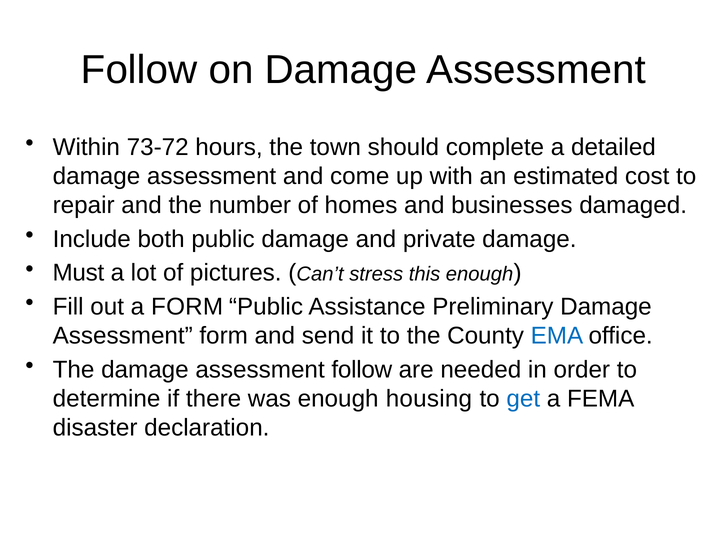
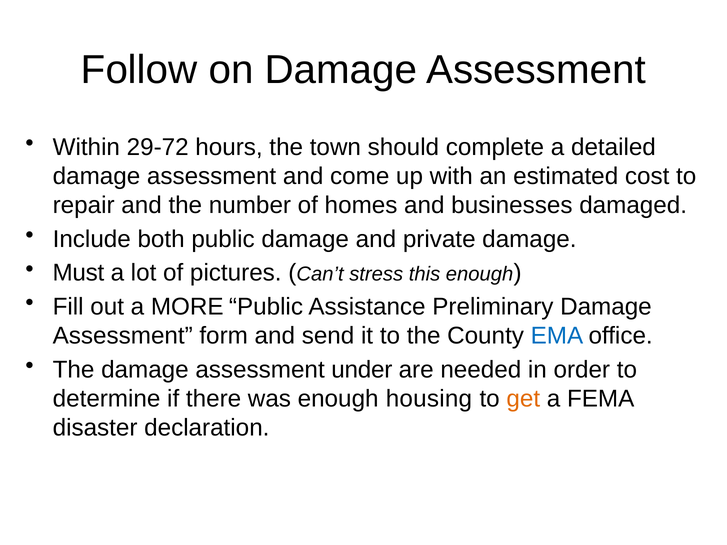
73-72: 73-72 -> 29-72
a FORM: FORM -> MORE
assessment follow: follow -> under
get colour: blue -> orange
